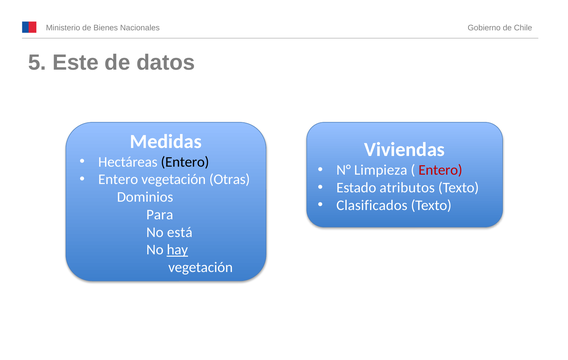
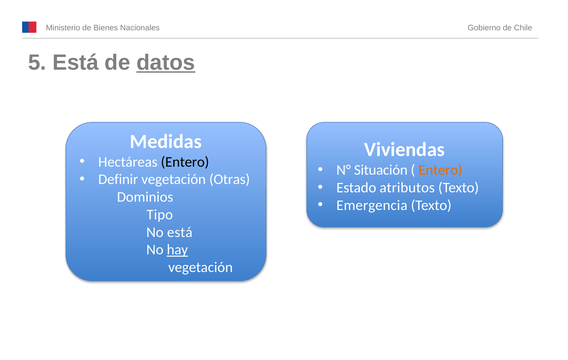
5 Este: Este -> Está
datos underline: none -> present
Limpieza: Limpieza -> Situación
Entero at (440, 170) colour: red -> orange
Entero at (118, 180): Entero -> Definir
Clasificados: Clasificados -> Emergencia
Para: Para -> Tipo
